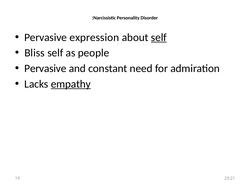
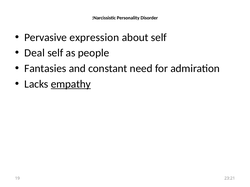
self at (159, 37) underline: present -> none
Bliss: Bliss -> Deal
Pervasive at (45, 69): Pervasive -> Fantasies
